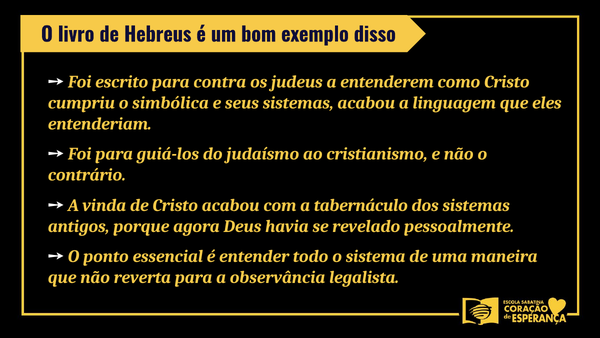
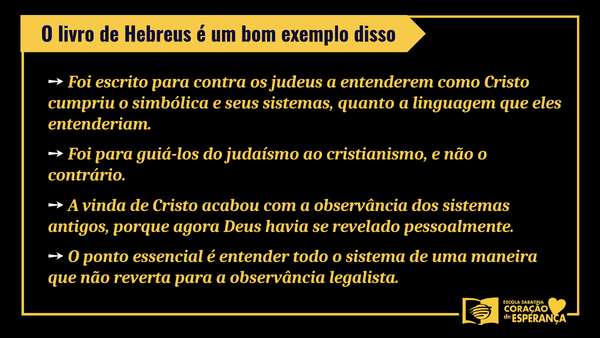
sistemas acabou: acabou -> quanto
com a tabernáculo: tabernáculo -> observância
